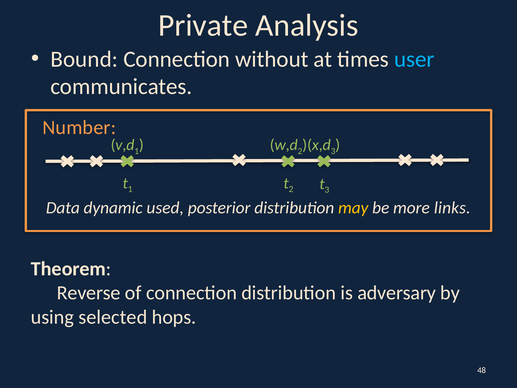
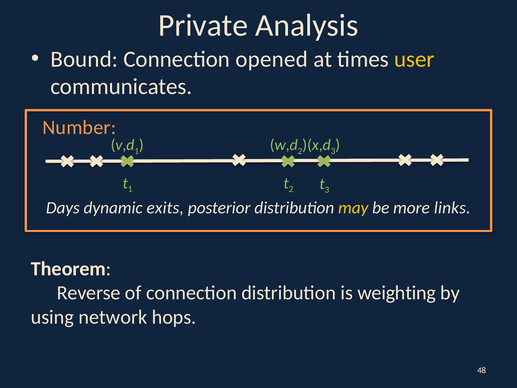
without: without -> opened
user colour: light blue -> yellow
Data: Data -> Days
used: used -> exits
adversary: adversary -> weighting
selected: selected -> network
